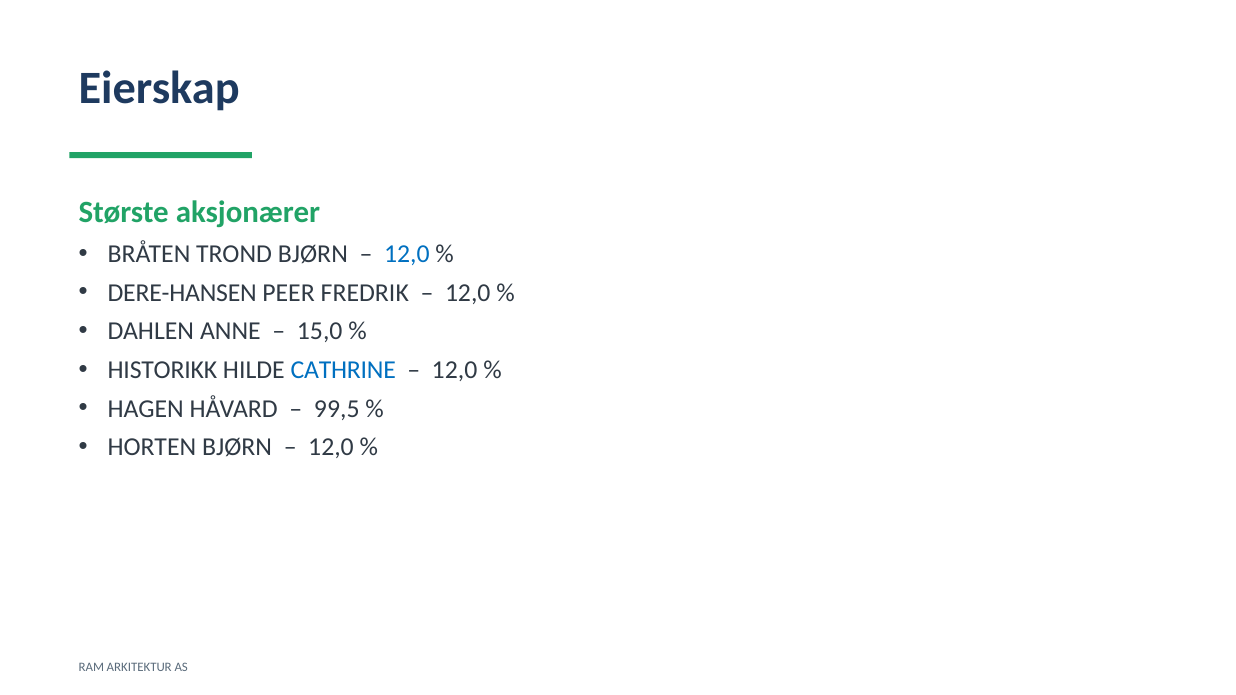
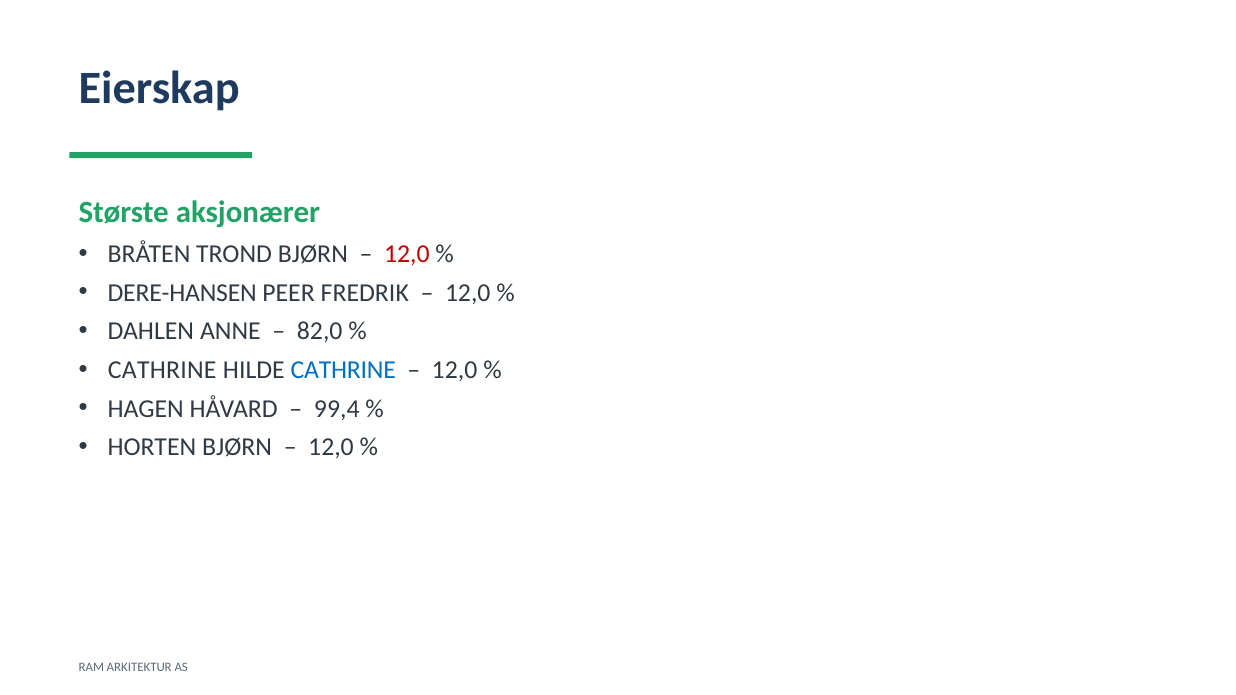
12,0 at (407, 254) colour: blue -> red
15,0: 15,0 -> 82,0
HISTORIKK at (162, 370): HISTORIKK -> CATHRINE
99,5: 99,5 -> 99,4
